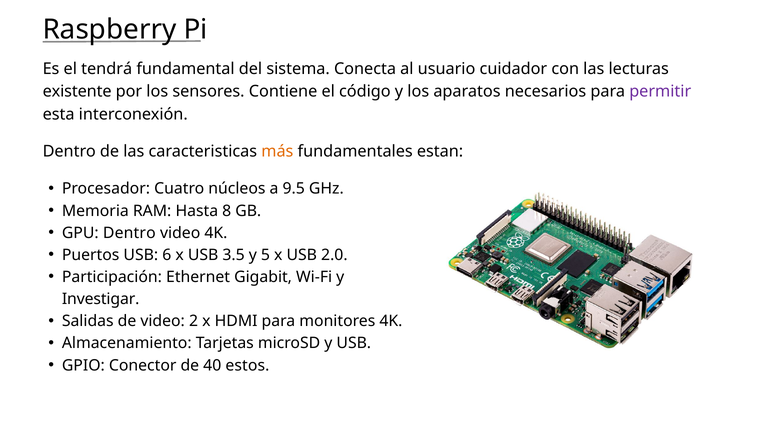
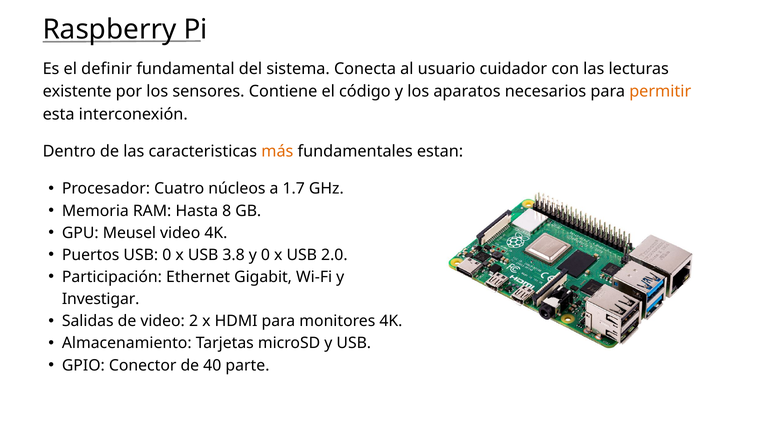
tendrá: tendrá -> definir
permitir colour: purple -> orange
9.5: 9.5 -> 1.7
GPU Dentro: Dentro -> Meusel
USB 6: 6 -> 0
3.5: 3.5 -> 3.8
y 5: 5 -> 0
estos: estos -> parte
